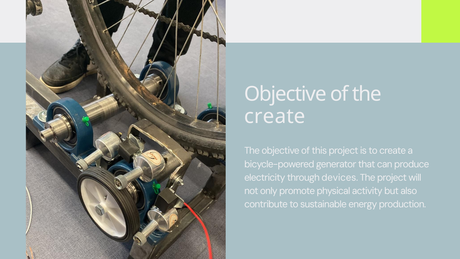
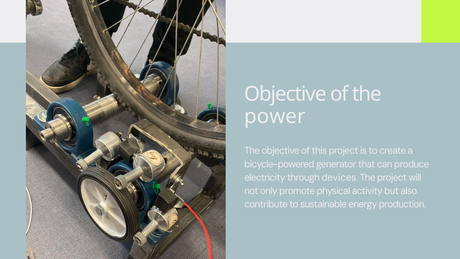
create at (275, 116): create -> power
